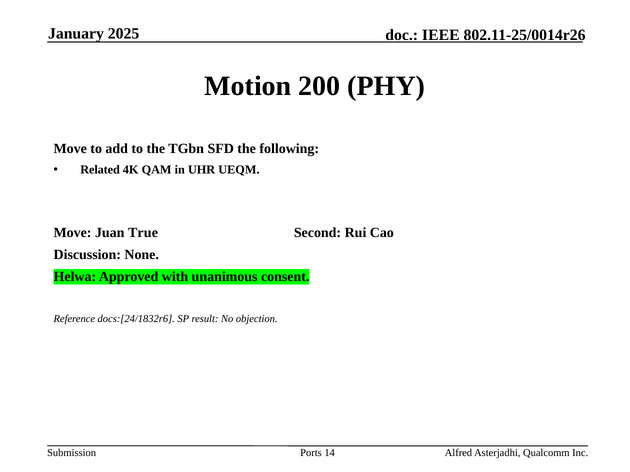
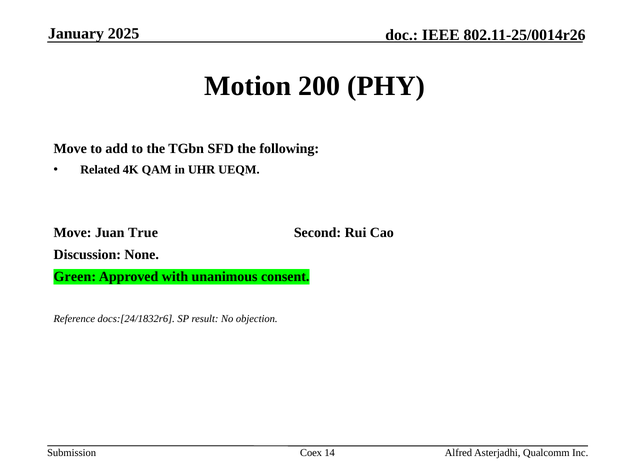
Helwa: Helwa -> Green
Ports: Ports -> Coex
